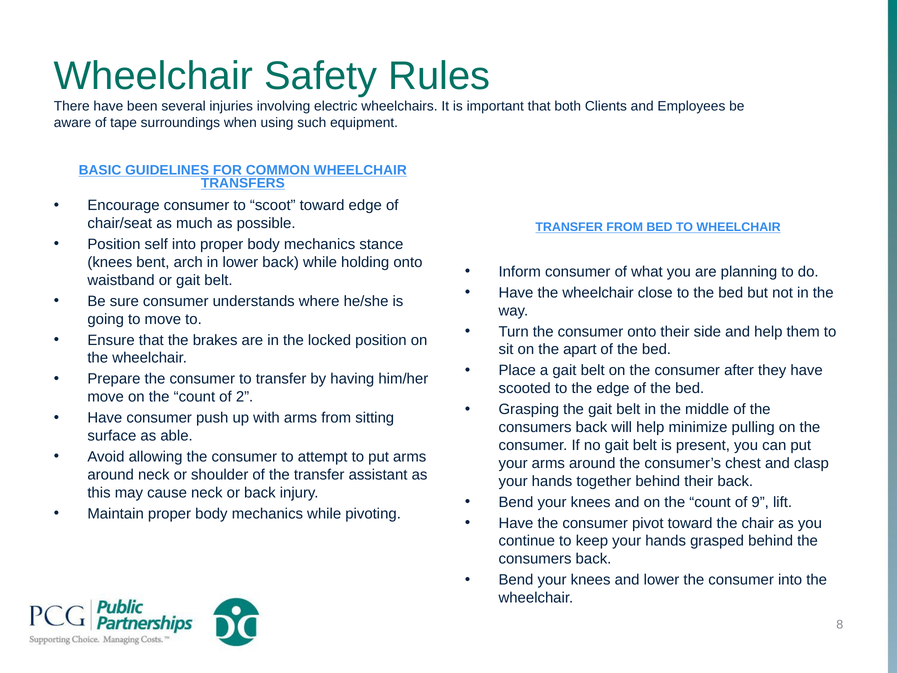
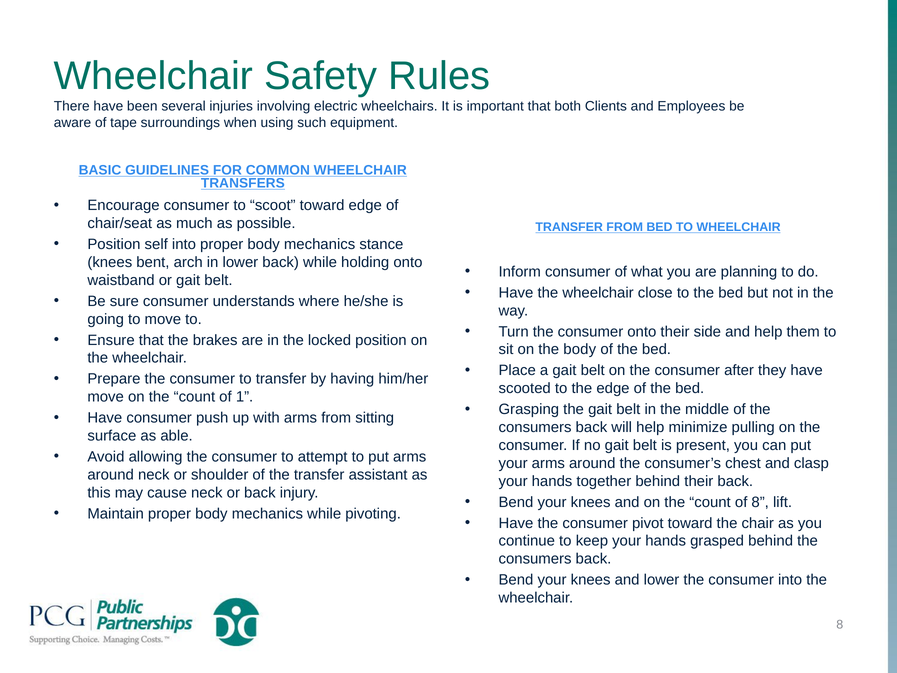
the apart: apart -> body
2: 2 -> 1
of 9: 9 -> 8
